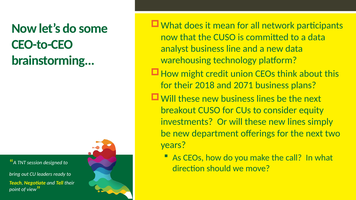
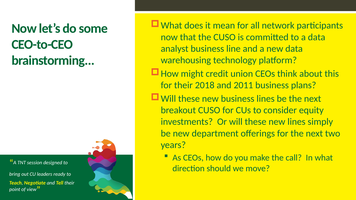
2071: 2071 -> 2011
